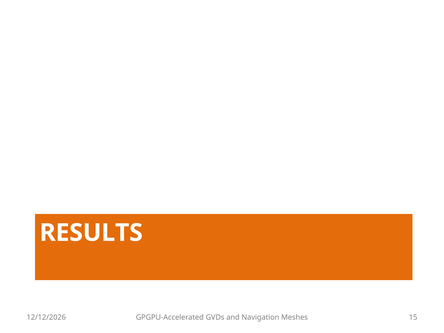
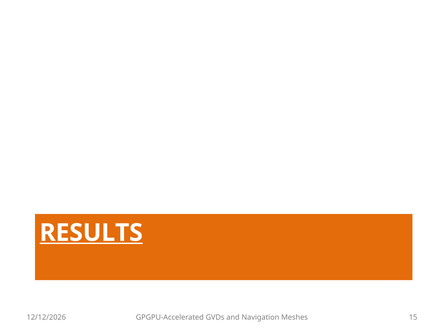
RESULTS underline: none -> present
